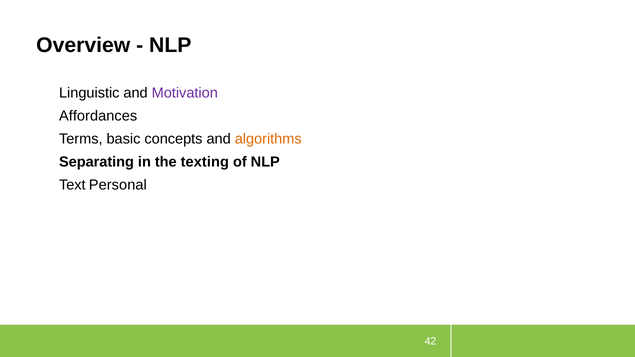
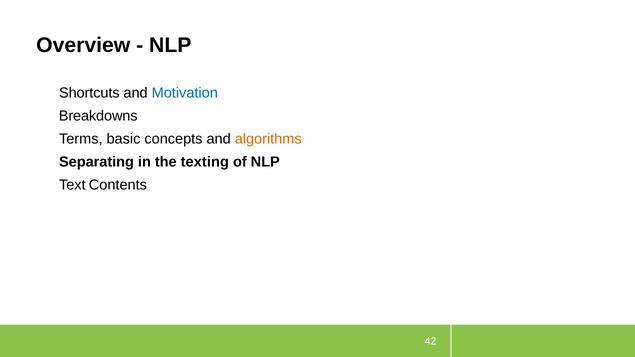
Linguistic: Linguistic -> Shortcuts
Motivation colour: purple -> blue
Affordances: Affordances -> Breakdowns
Personal: Personal -> Contents
